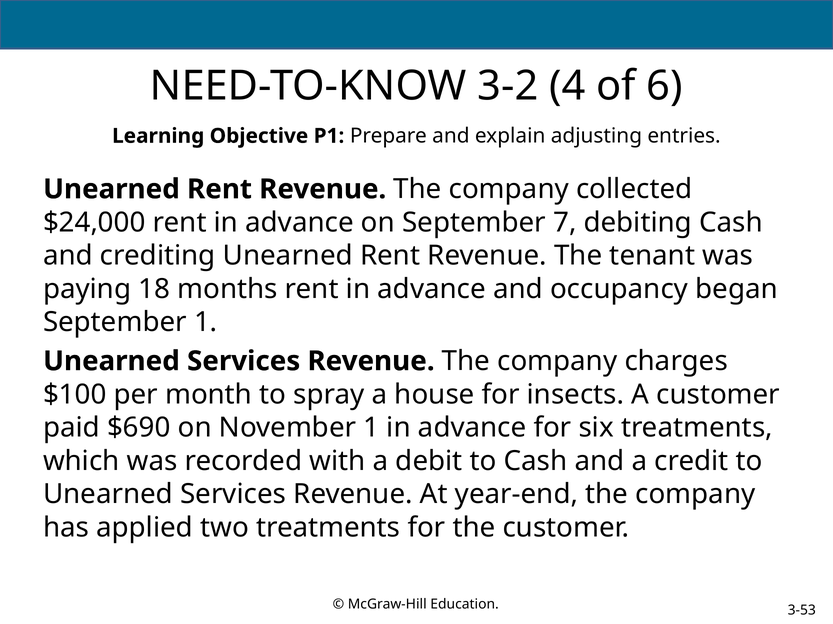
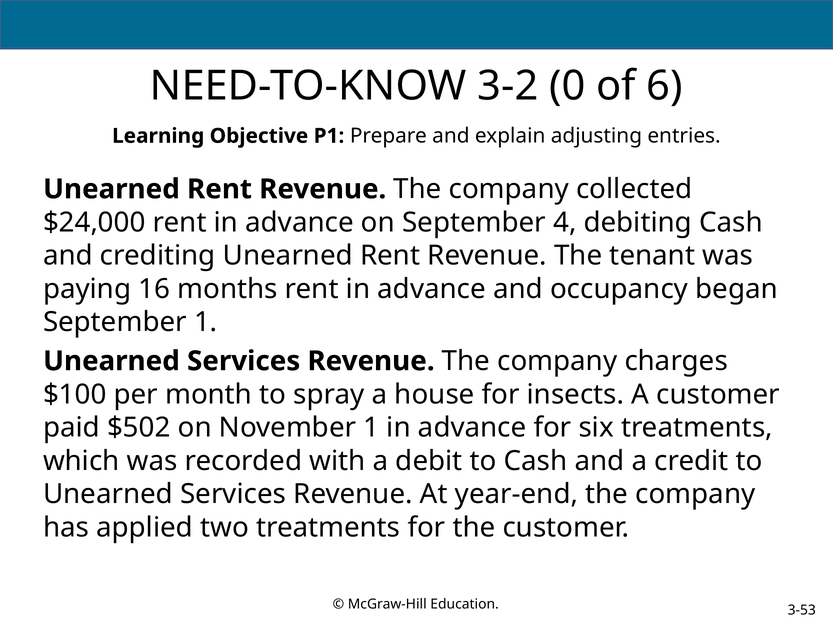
4: 4 -> 0
7: 7 -> 4
18: 18 -> 16
$690: $690 -> $502
